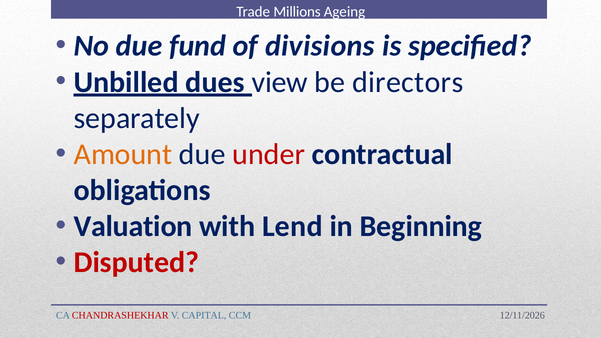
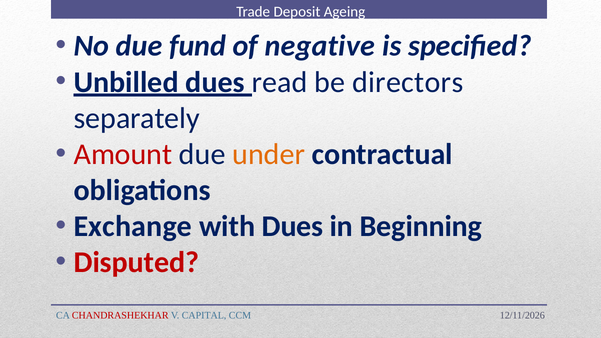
Millions: Millions -> Deposit
divisions: divisions -> negative
view: view -> read
Amount colour: orange -> red
under colour: red -> orange
Valuation: Valuation -> Exchange
with Lend: Lend -> Dues
